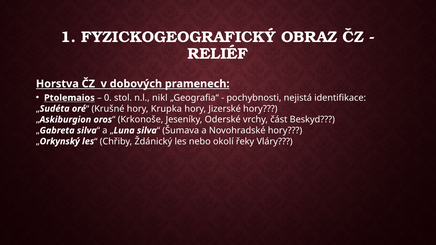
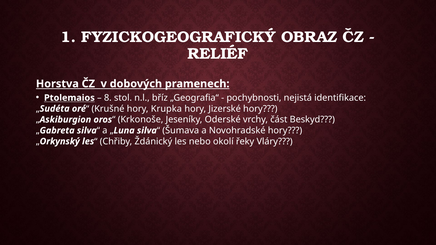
0: 0 -> 8
nikl: nikl -> bříz
